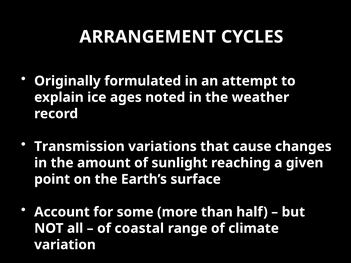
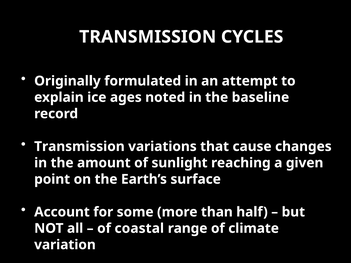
ARRANGEMENT at (148, 37): ARRANGEMENT -> TRANSMISSION
weather: weather -> baseline
